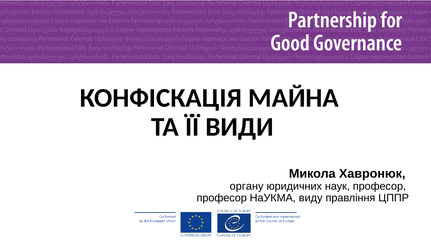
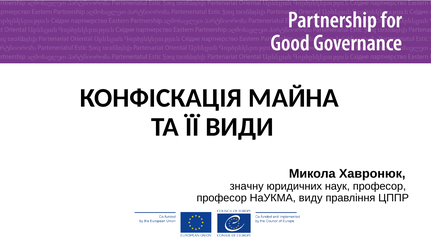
органу: органу -> значну
